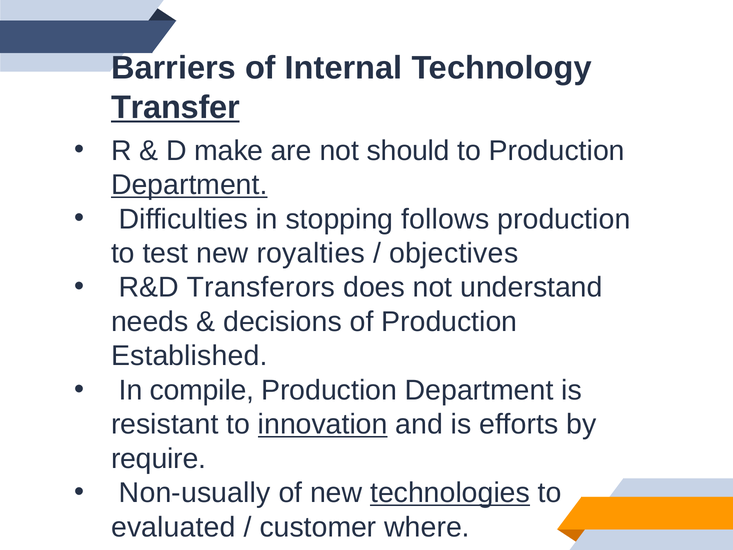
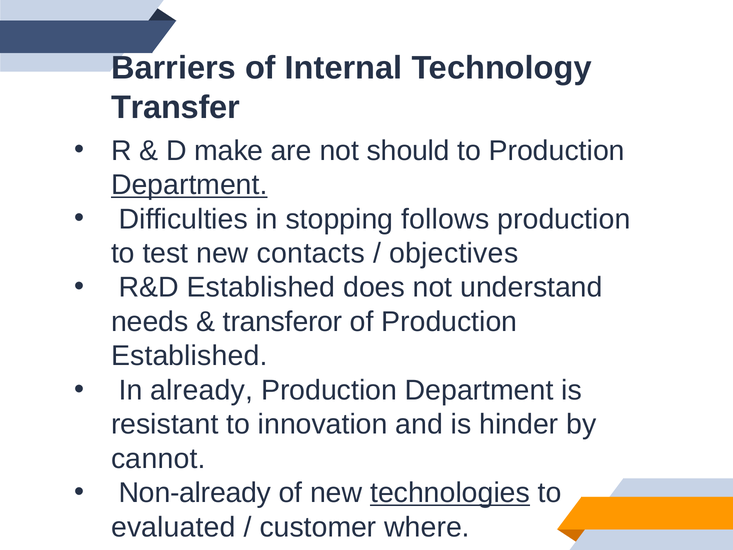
Transfer underline: present -> none
royalties: royalties -> contacts
R&D Transferors: Transferors -> Established
decisions: decisions -> transferor
compile: compile -> already
innovation underline: present -> none
efforts: efforts -> hinder
require: require -> cannot
Non-usually: Non-usually -> Non-already
